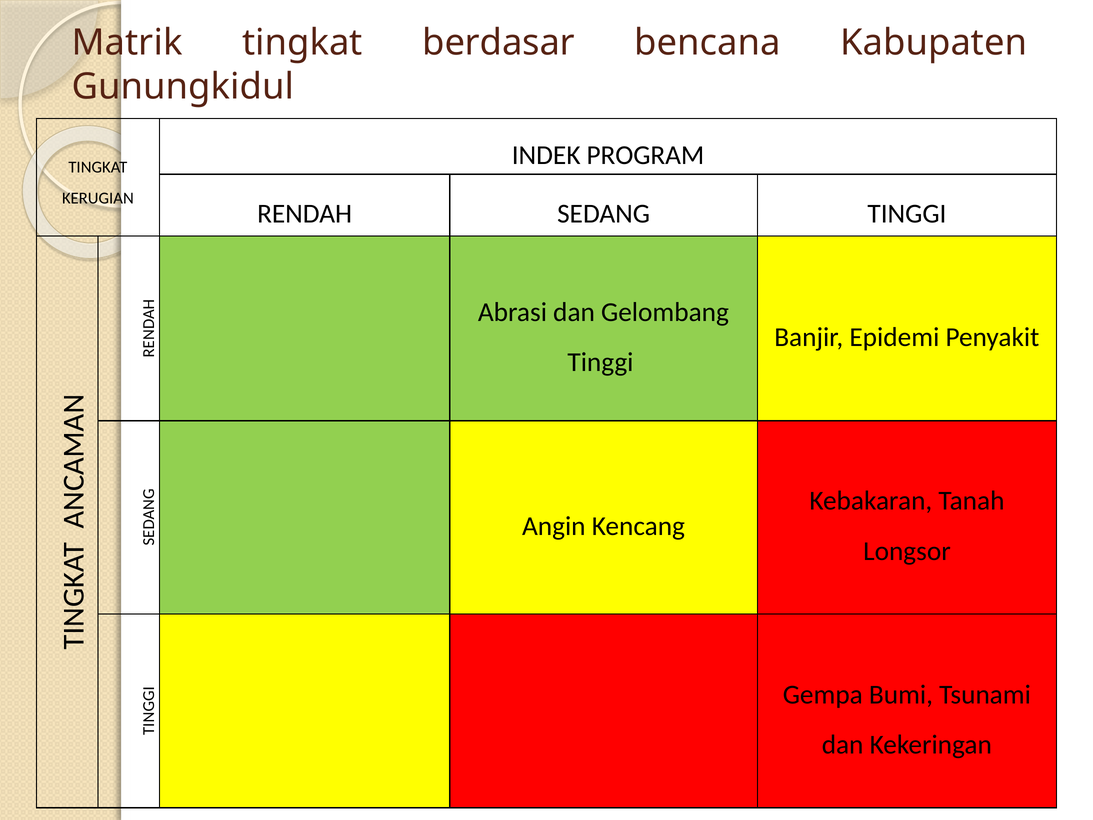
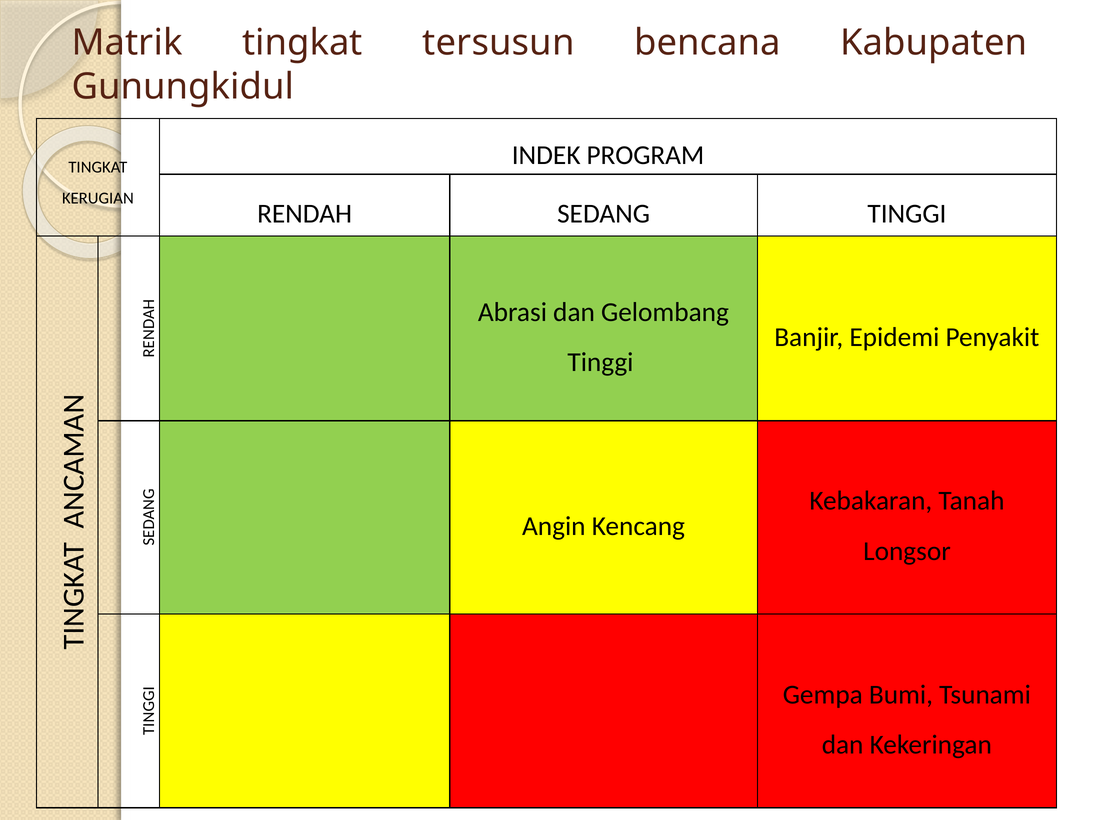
berdasar: berdasar -> tersusun
